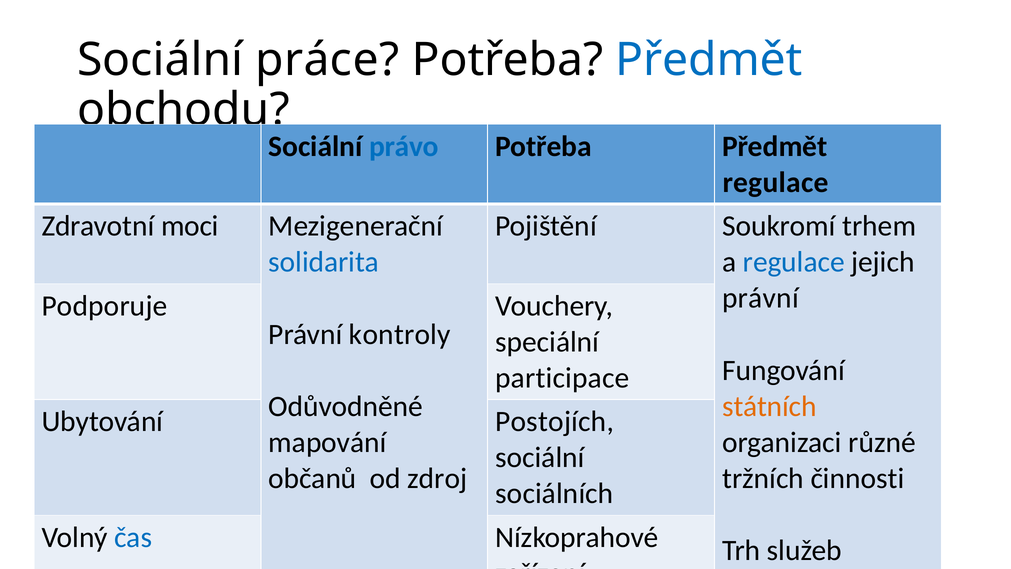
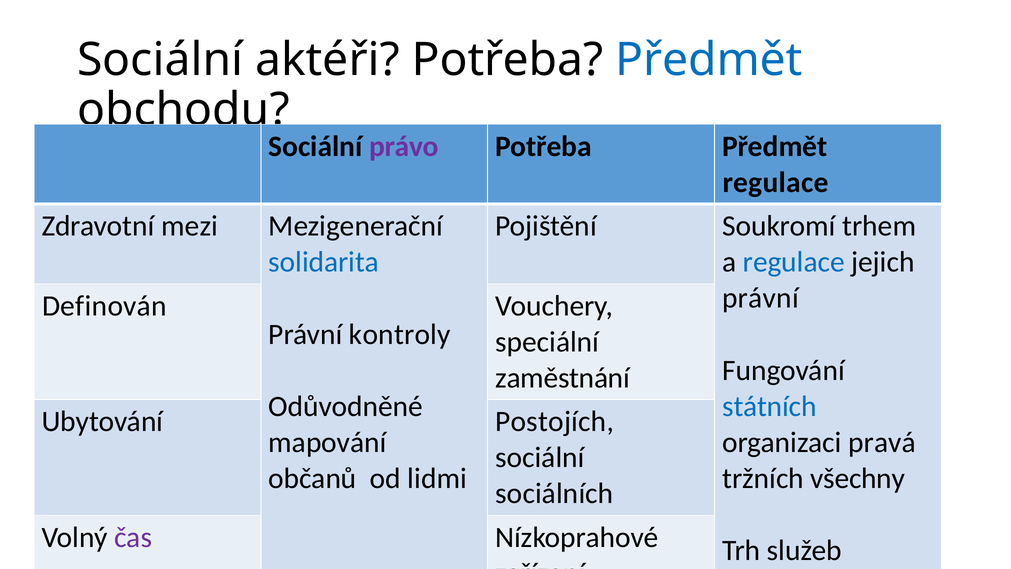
práce: práce -> aktéři
právo colour: blue -> purple
moci: moci -> mezi
Podporuje: Podporuje -> Definován
participace: participace -> zaměstnání
státních colour: orange -> blue
různé: různé -> pravá
zdroj: zdroj -> lidmi
činnosti: činnosti -> všechny
čas colour: blue -> purple
